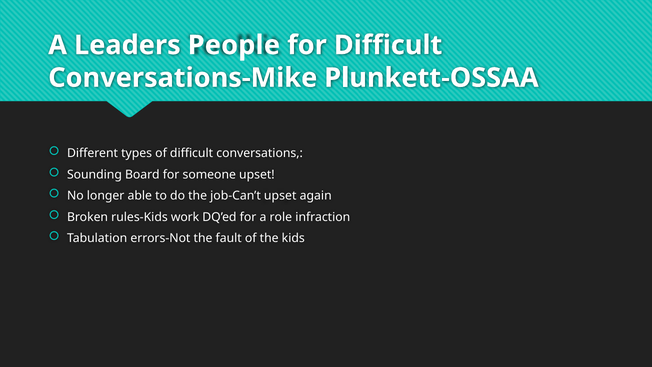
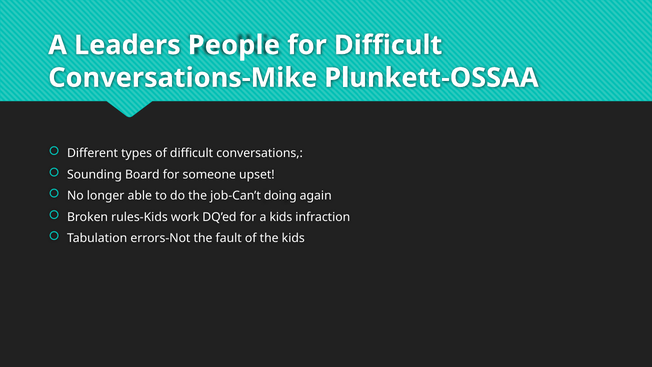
job-Can’t upset: upset -> doing
a role: role -> kids
